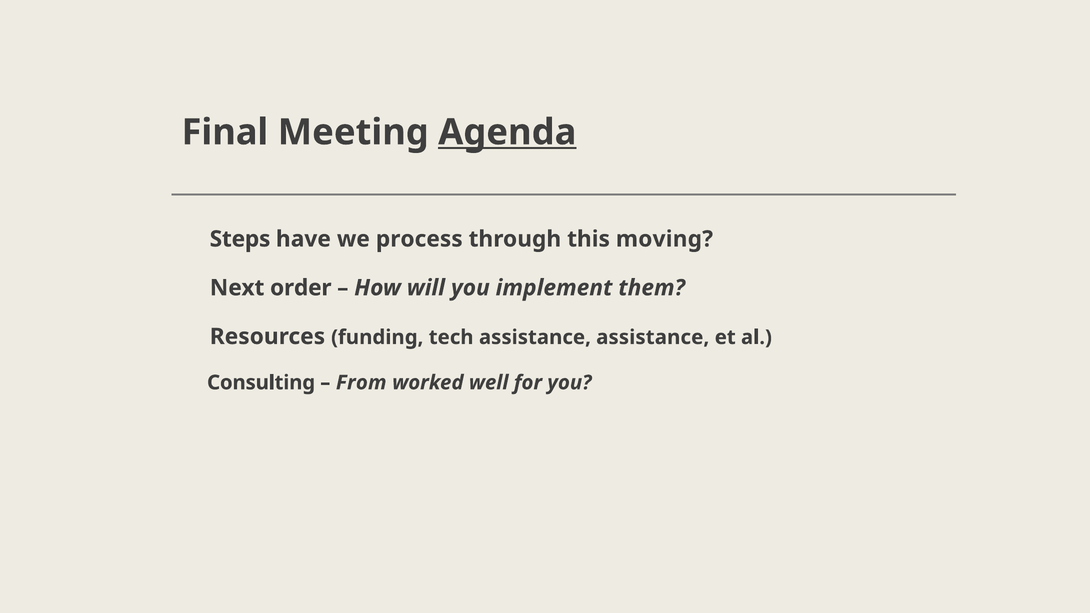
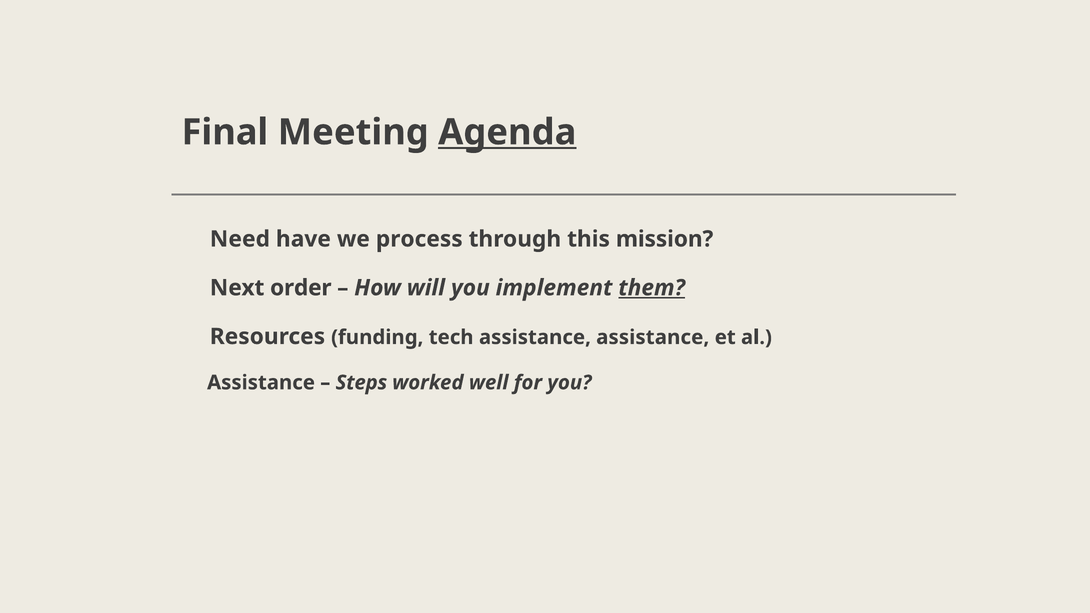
Steps: Steps -> Need
moving: moving -> mission
them underline: none -> present
Consulting at (261, 383): Consulting -> Assistance
From: From -> Steps
